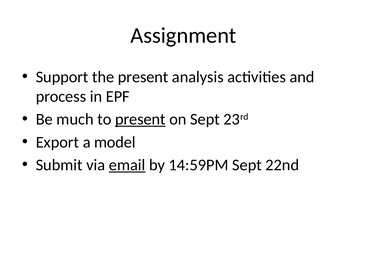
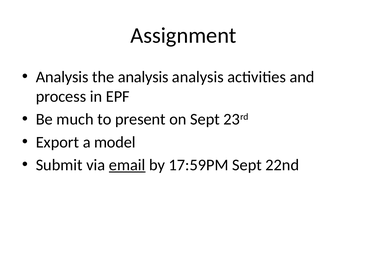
Support at (62, 77): Support -> Analysis
the present: present -> analysis
present at (140, 119) underline: present -> none
14:59PM: 14:59PM -> 17:59PM
